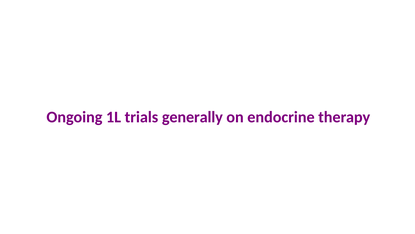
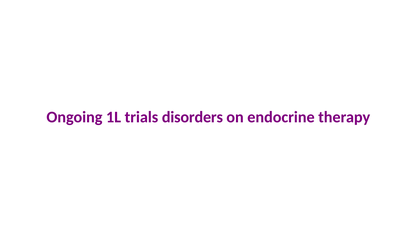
generally: generally -> disorders
